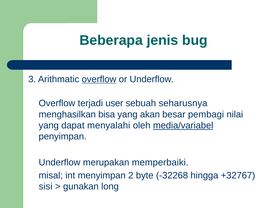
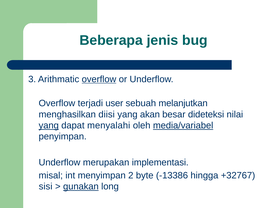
seharusnya: seharusnya -> melanjutkan
bisa: bisa -> diisi
pembagi: pembagi -> dideteksi
yang at (49, 126) underline: none -> present
memperbaiki: memperbaiki -> implementasi
-32268: -32268 -> -13386
gunakan underline: none -> present
